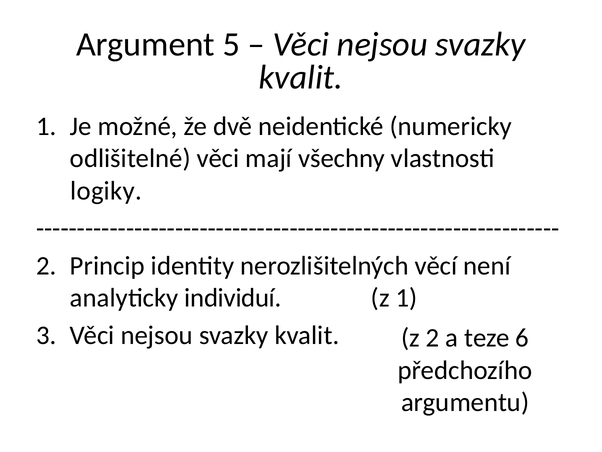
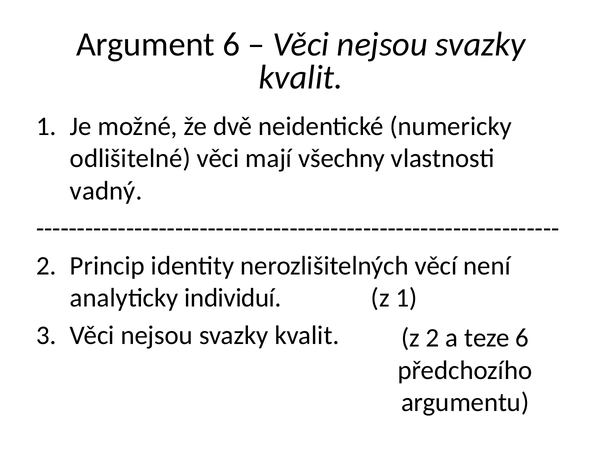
Argument 5: 5 -> 6
logiky: logiky -> vadný
